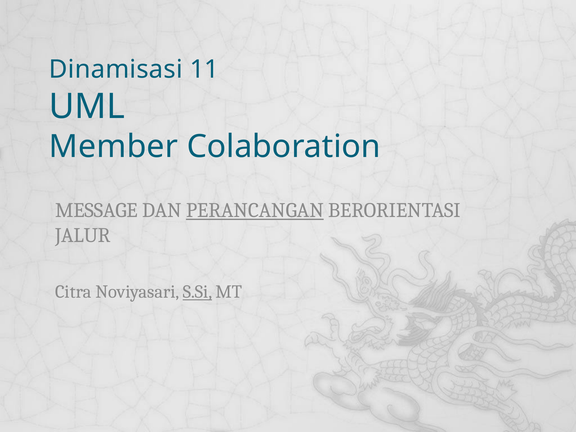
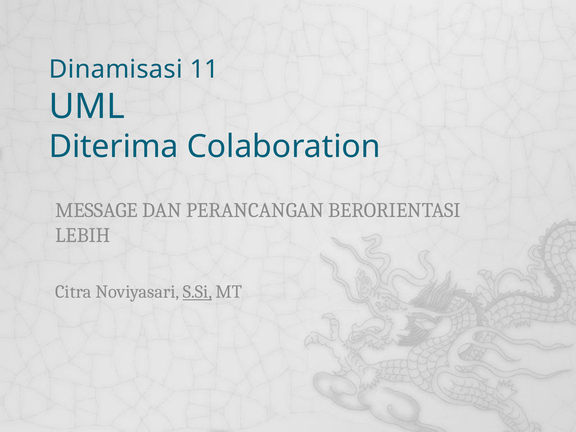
Member: Member -> Diterima
PERANCANGAN underline: present -> none
JALUR: JALUR -> LEBIH
